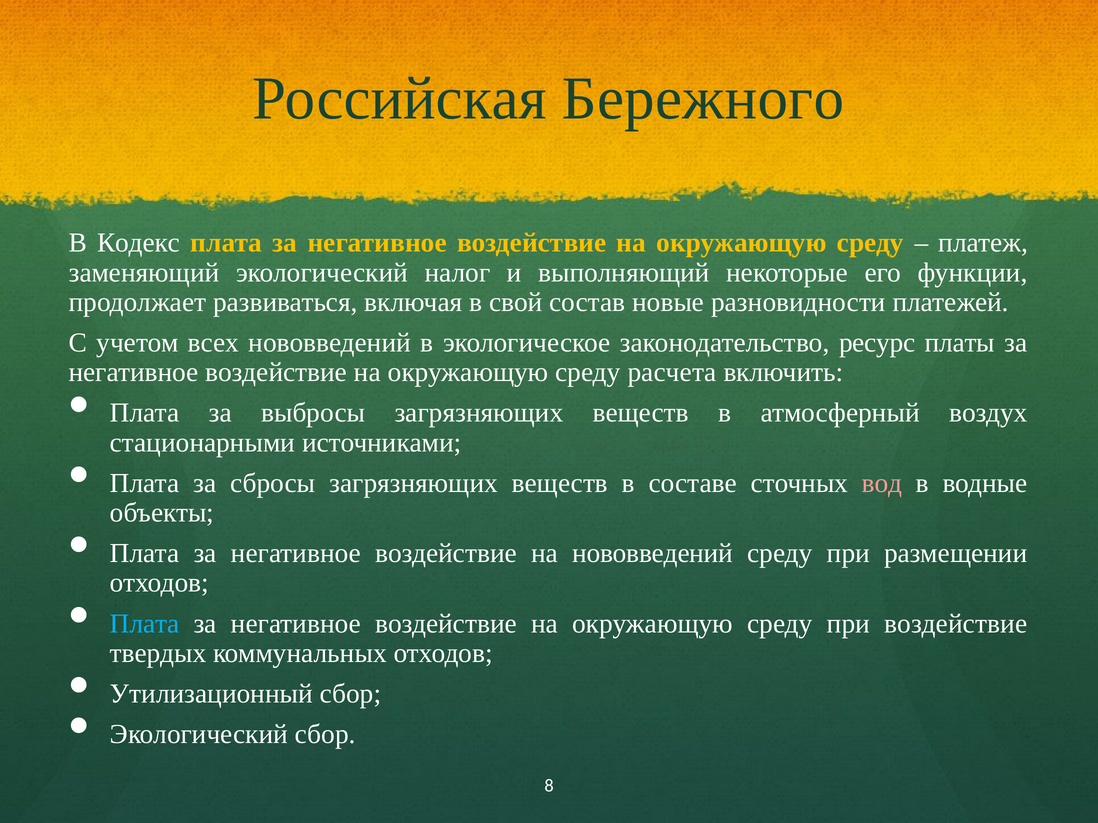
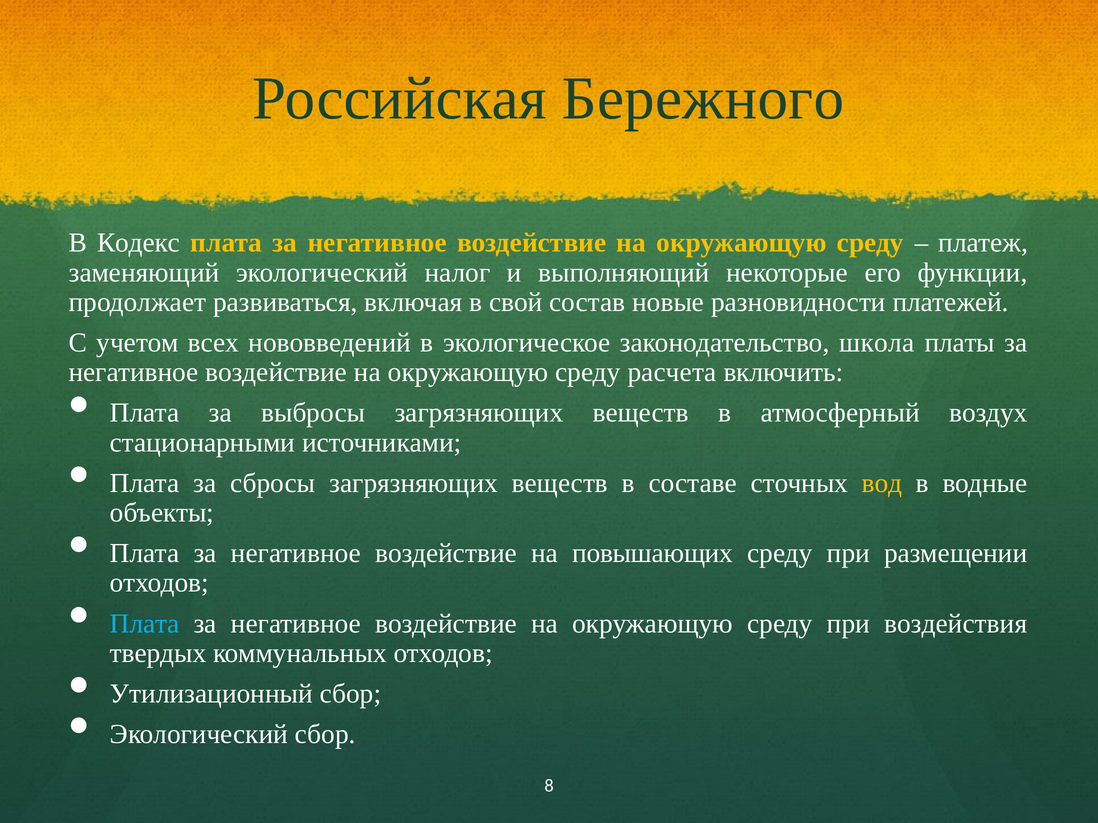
ресурс: ресурс -> школа
вод colour: pink -> yellow
на нововведений: нововведений -> повышающих
при воздействие: воздействие -> воздействия
